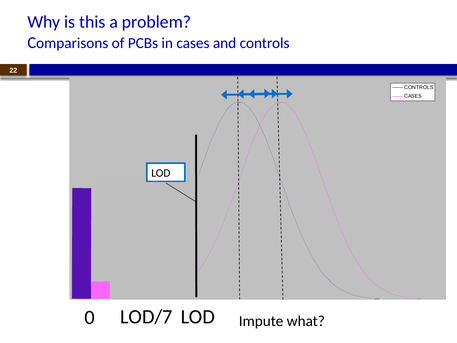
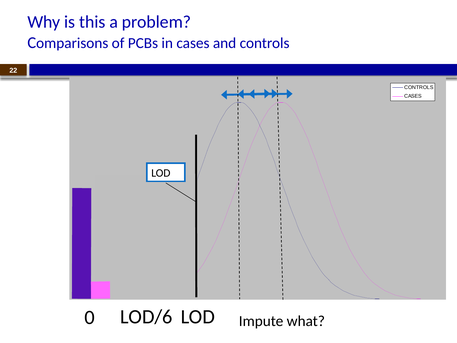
LOD/7: LOD/7 -> LOD/6
